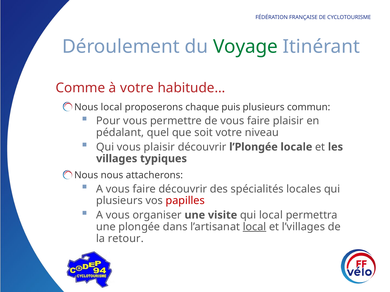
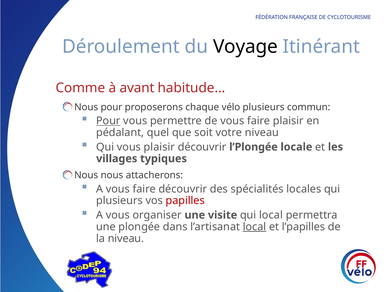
Voyage colour: green -> black
à votre: votre -> avant
Nous local: local -> pour
puis: puis -> vélo
Pour at (108, 121) underline: none -> present
l’villages: l’villages -> l’papilles
la retour: retour -> niveau
